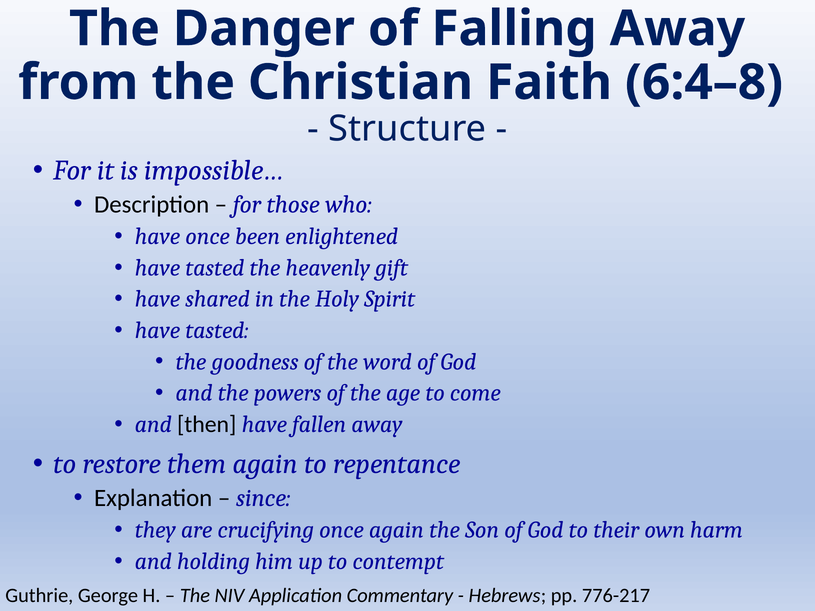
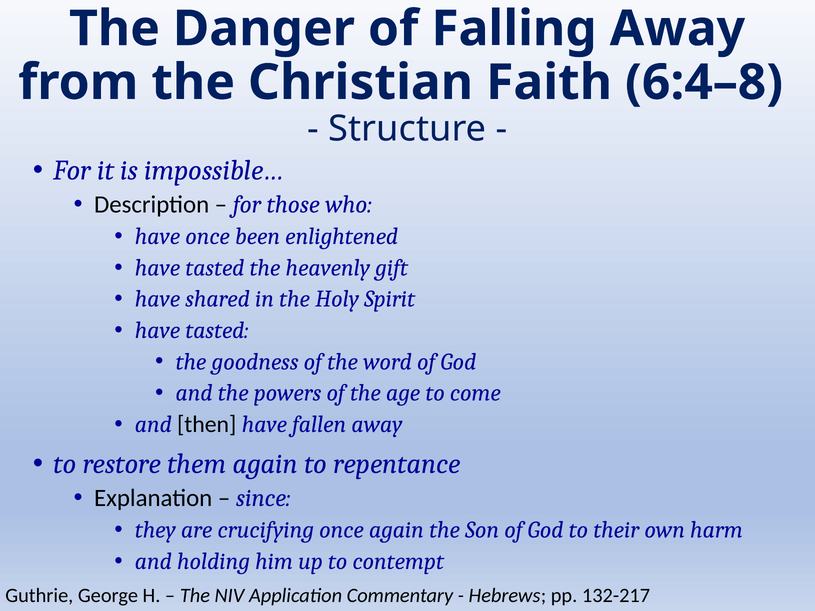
776-217: 776-217 -> 132-217
